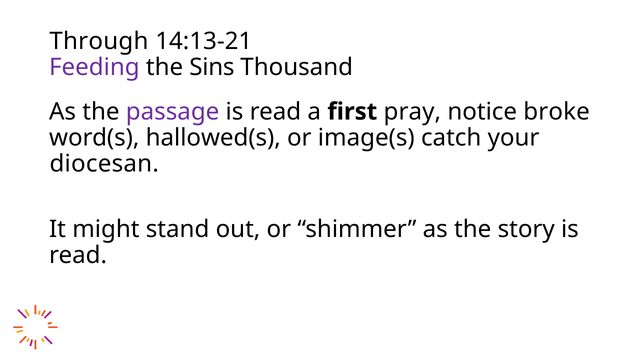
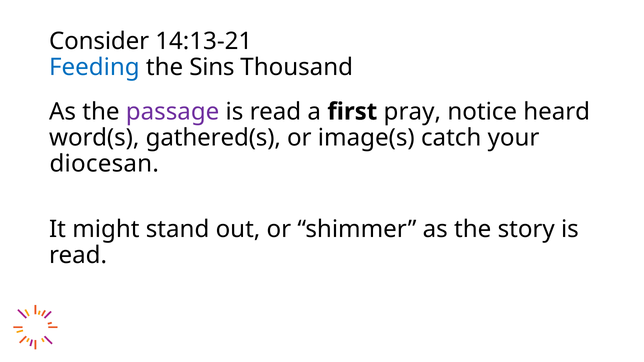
Through: Through -> Consider
Feeding colour: purple -> blue
broke: broke -> heard
hallowed(s: hallowed(s -> gathered(s
